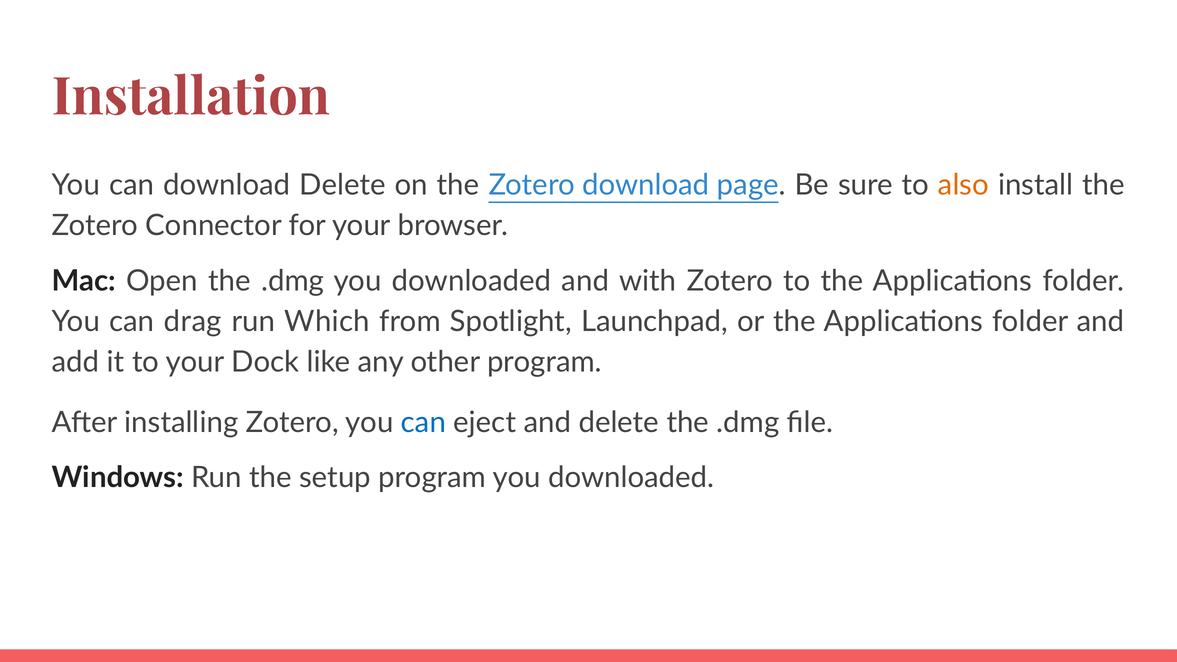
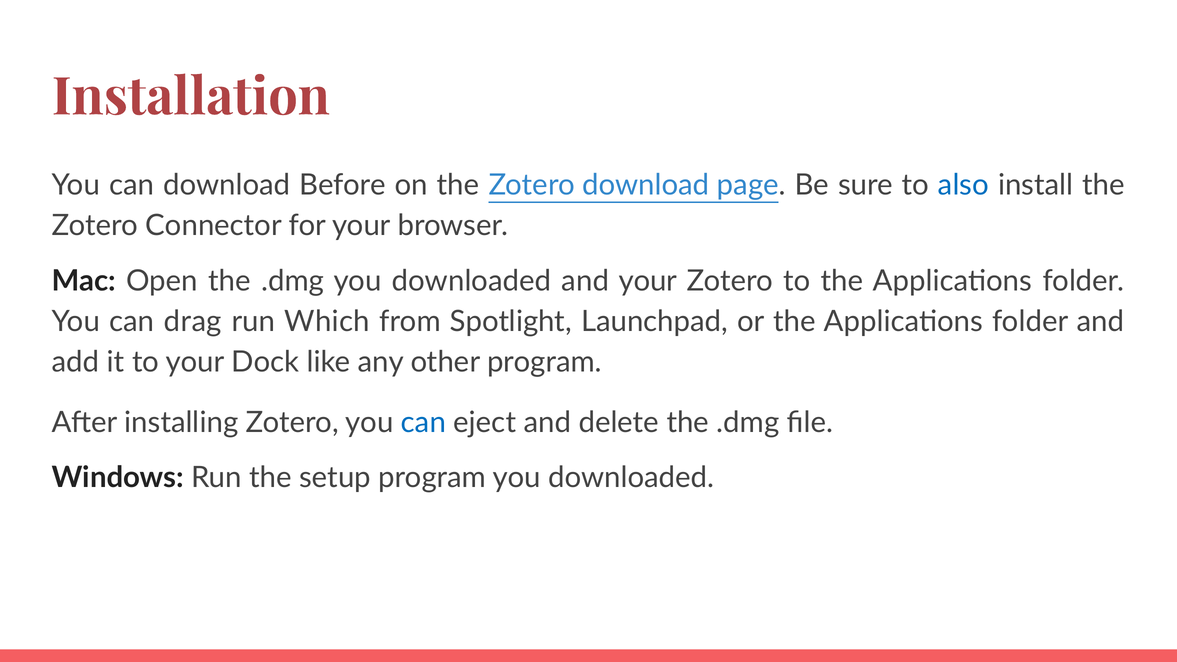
download Delete: Delete -> Before
also colour: orange -> blue
and with: with -> your
